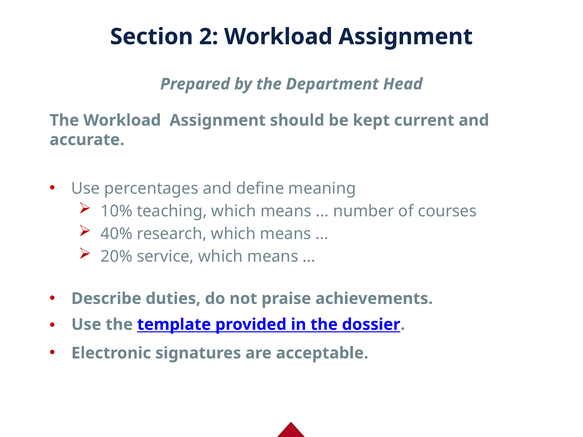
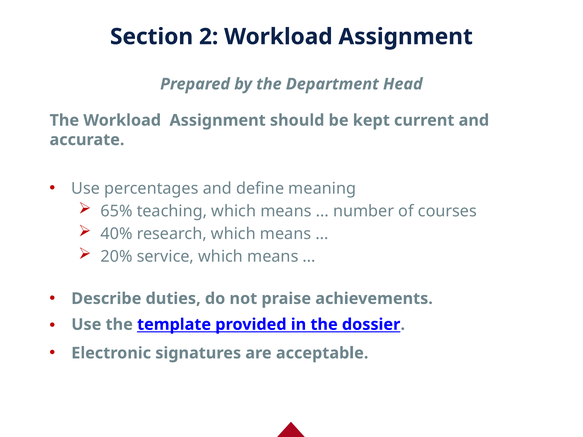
10%: 10% -> 65%
